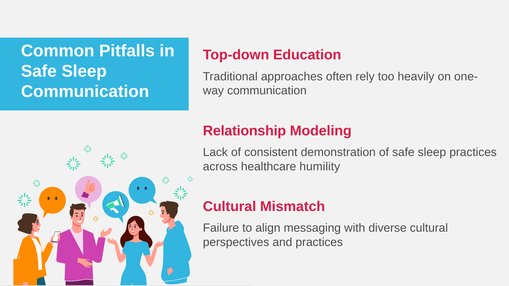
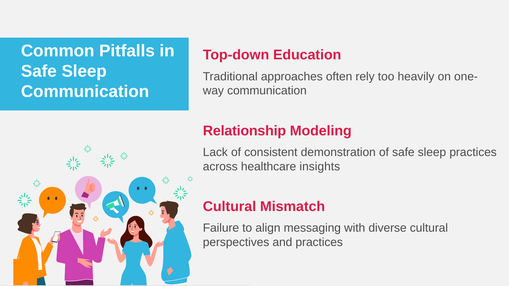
humility: humility -> insights
